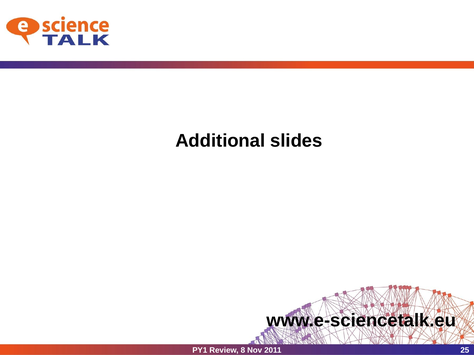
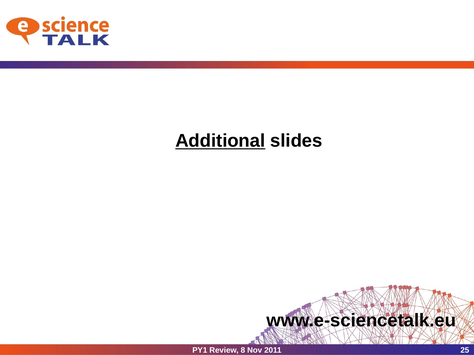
Additional underline: none -> present
